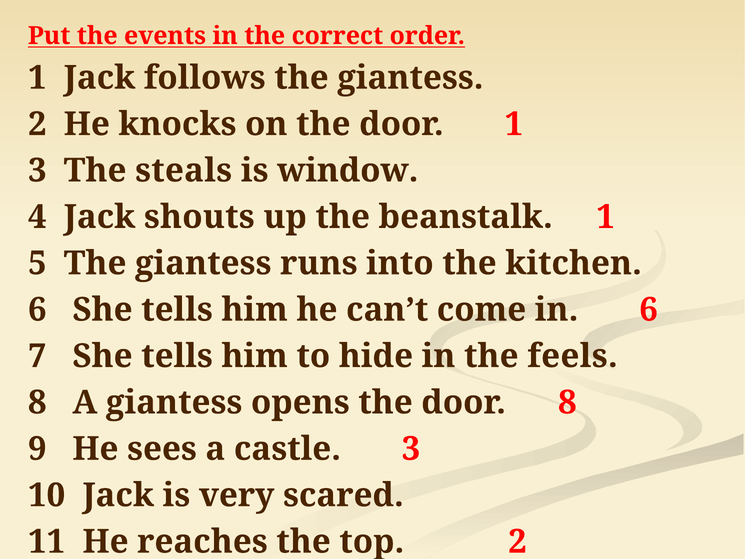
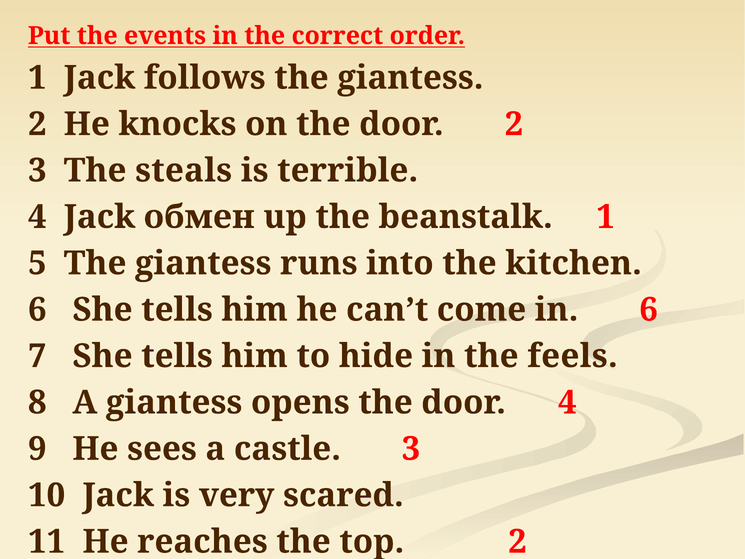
door 1: 1 -> 2
window: window -> terrible
shouts: shouts -> обмен
door 8: 8 -> 4
